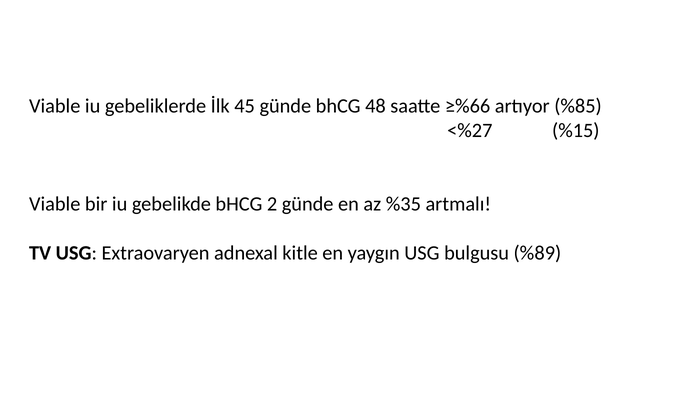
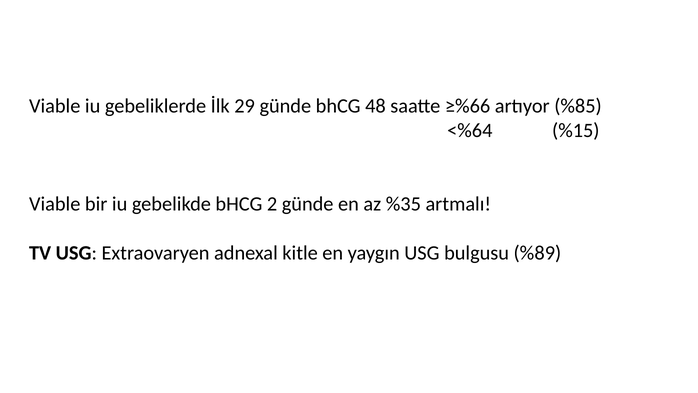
45: 45 -> 29
<%27: <%27 -> <%64
